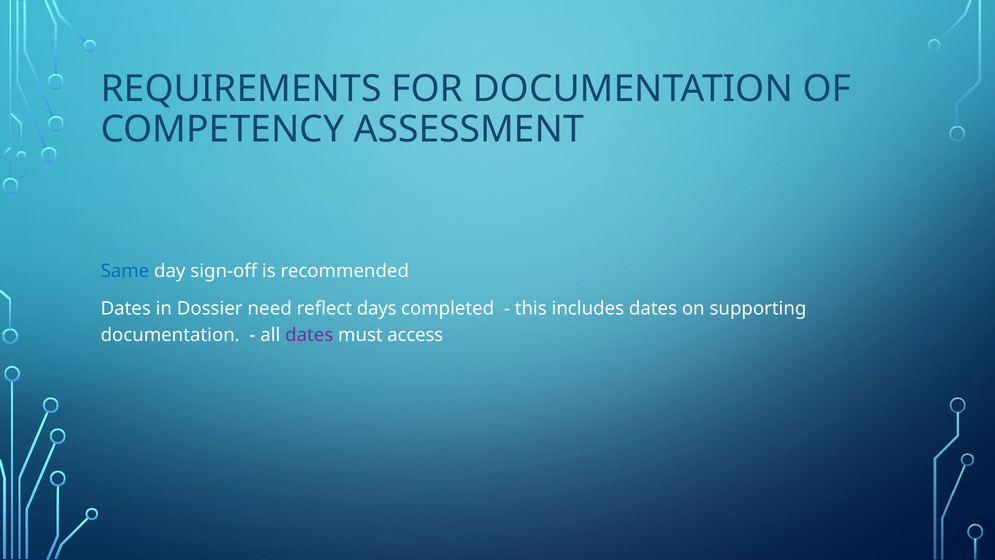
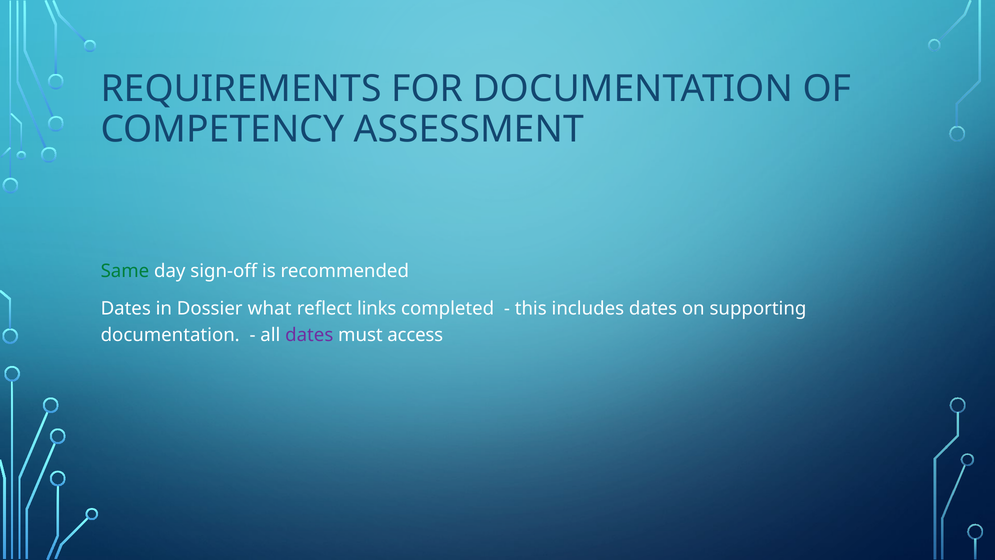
Same colour: blue -> green
need: need -> what
days: days -> links
